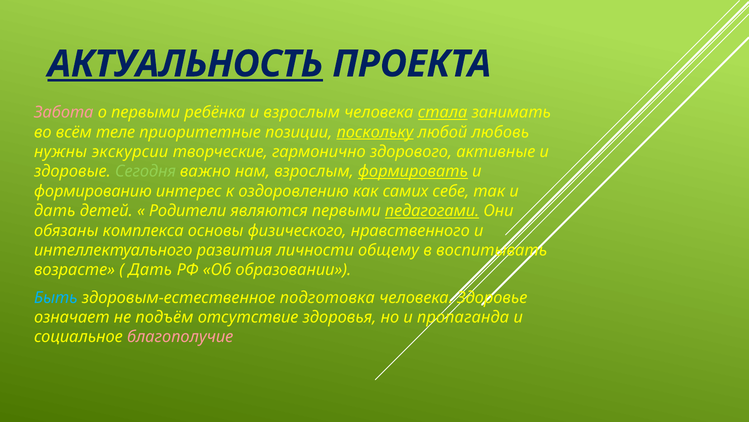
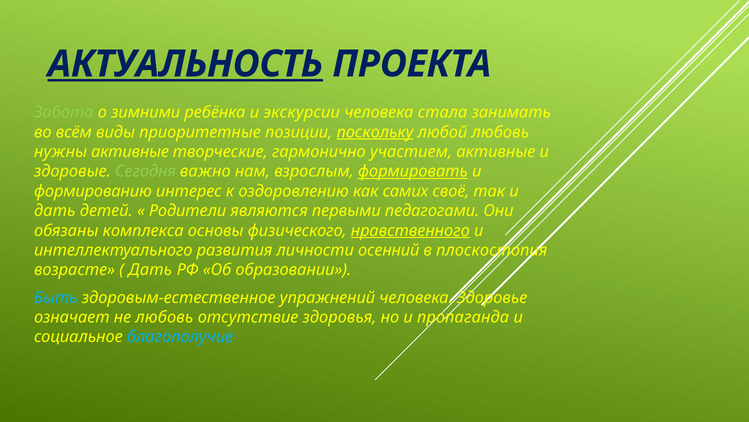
Забота colour: pink -> light green
о первыми: первыми -> зимними
и взрослым: взрослым -> экскурсии
стала underline: present -> none
теле: теле -> виды
нужны экскурсии: экскурсии -> активные
здорового: здорового -> участием
себе: себе -> своё
педагогами underline: present -> none
нравственного underline: none -> present
общему: общему -> осенний
воспитывать: воспитывать -> плоскостопия
подготовка: подготовка -> упражнений
не подъём: подъём -> любовь
благополучие colour: pink -> light blue
